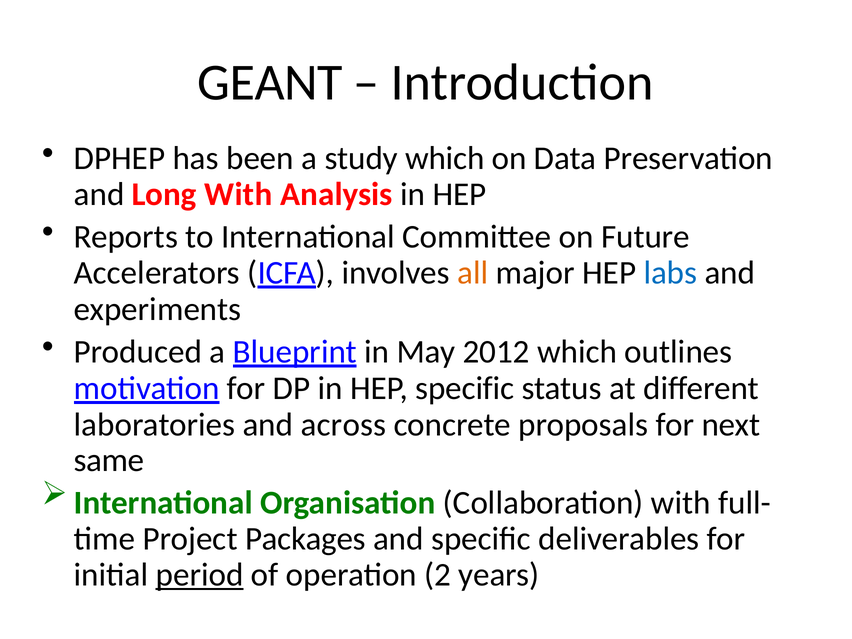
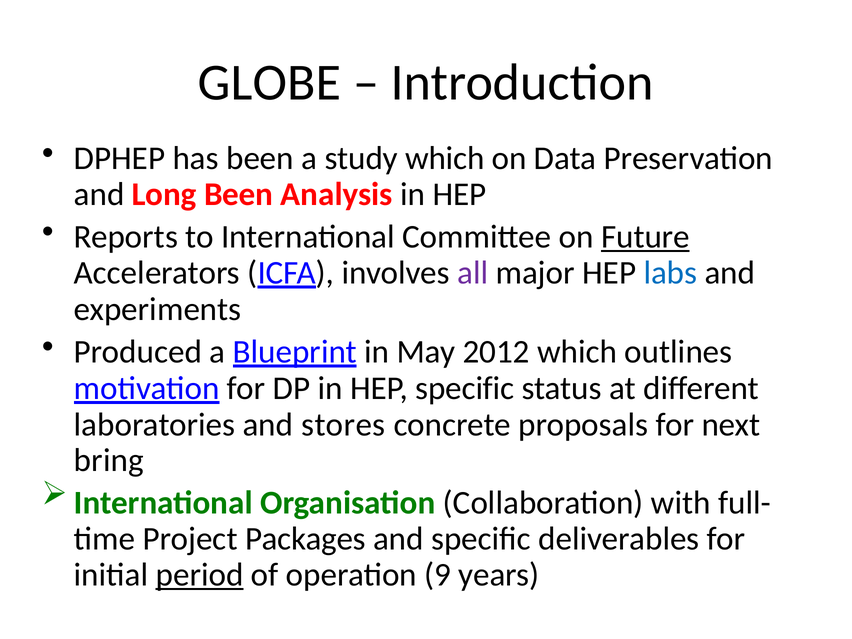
GEANT: GEANT -> GLOBE
Long With: With -> Been
Future underline: none -> present
all colour: orange -> purple
across: across -> stores
same: same -> bring
2: 2 -> 9
